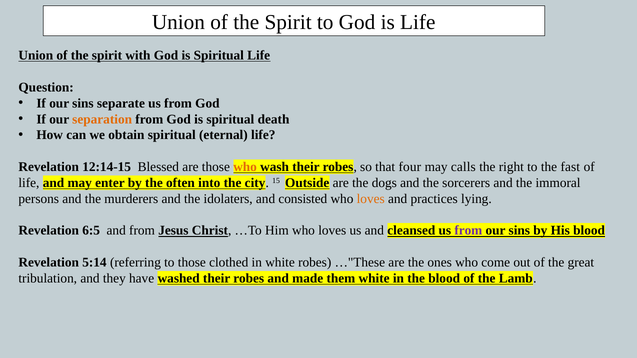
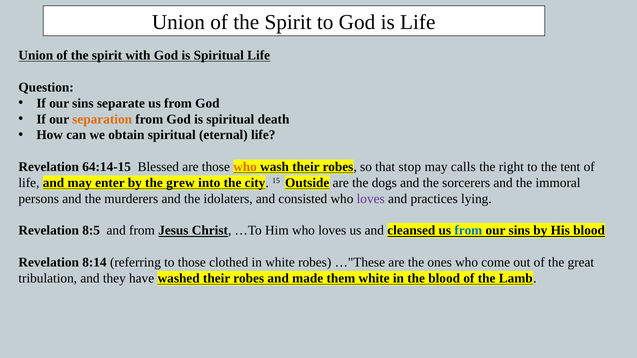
12:14-15: 12:14-15 -> 64:14-15
four: four -> stop
fast: fast -> tent
often: often -> grew
loves at (371, 199) colour: orange -> purple
6:5: 6:5 -> 8:5
from at (468, 231) colour: purple -> blue
5:14: 5:14 -> 8:14
